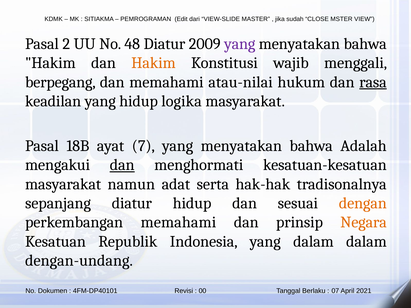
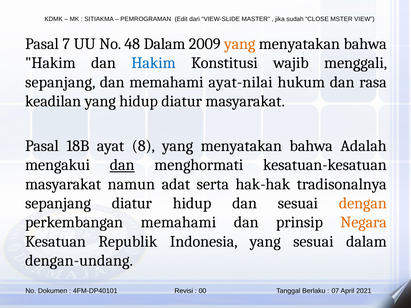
2: 2 -> 7
48 Diatur: Diatur -> Dalam
yang at (240, 44) colour: purple -> orange
Hakim at (154, 63) colour: orange -> blue
berpegang at (60, 82): berpegang -> sepanjang
atau-nilai: atau-nilai -> ayat-nilai
rasa underline: present -> none
hidup logika: logika -> diatur
7: 7 -> 8
yang dalam: dalam -> sesuai
